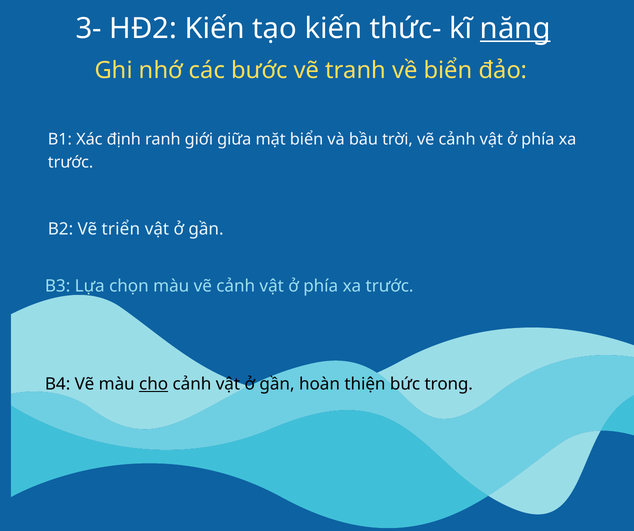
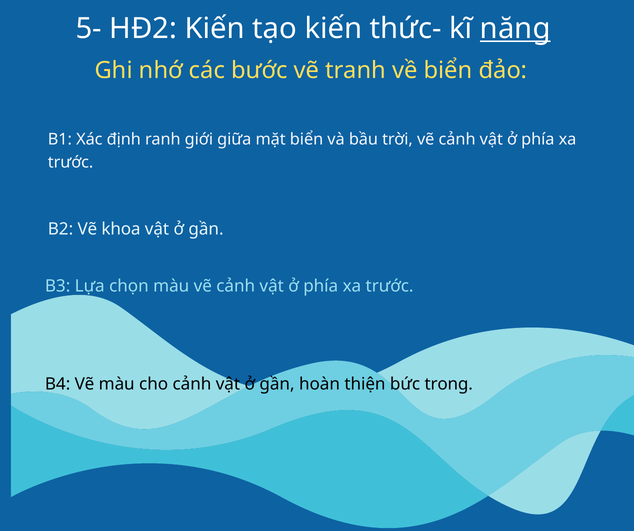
3-: 3- -> 5-
triển: triển -> khoa
cho underline: present -> none
